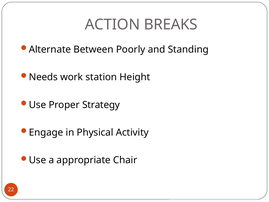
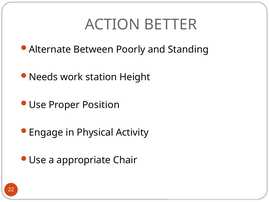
BREAKS: BREAKS -> BETTER
Strategy: Strategy -> Position
